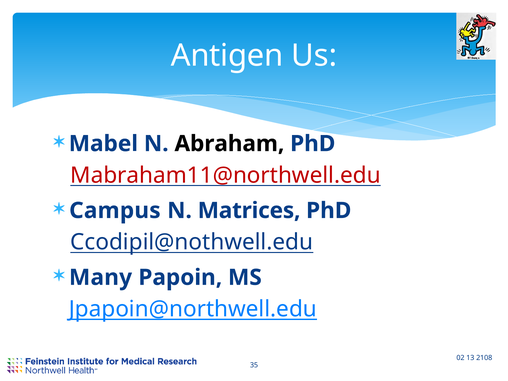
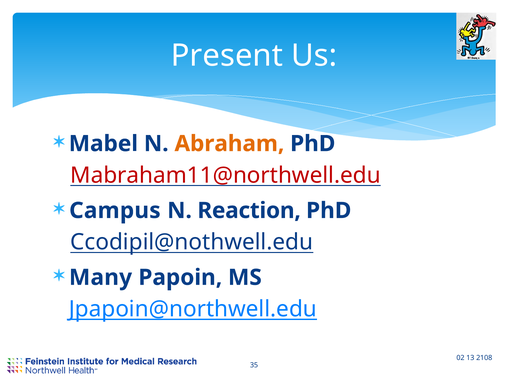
Antigen: Antigen -> Present
Abraham colour: black -> orange
Matrices: Matrices -> Reaction
